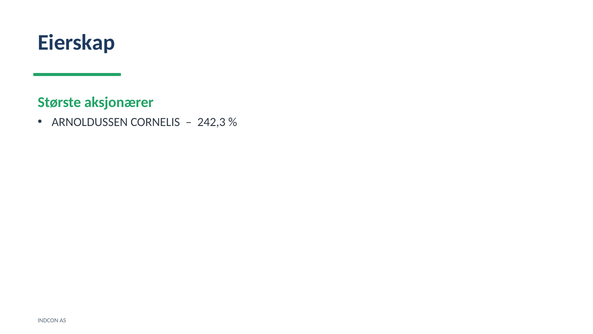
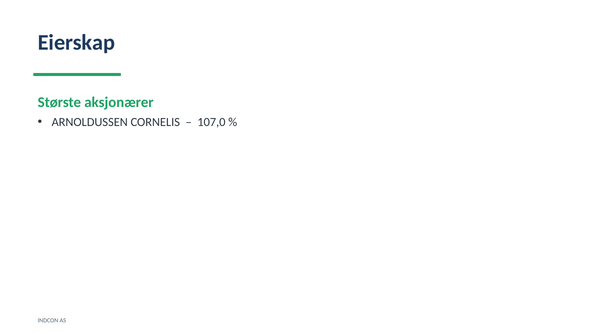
242,3: 242,3 -> 107,0
